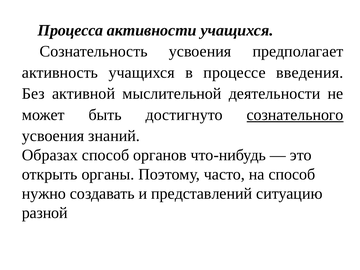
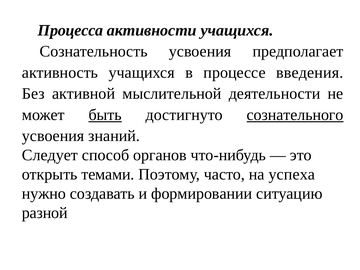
быть underline: none -> present
Образах: Образах -> Следует
органы: органы -> темами
на способ: способ -> успеха
представлений: представлений -> формировании
